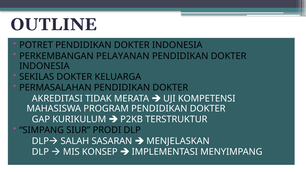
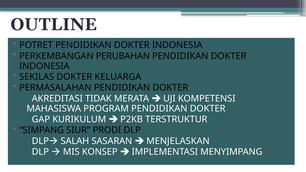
PELAYANAN: PELAYANAN -> PERUBAHAN
